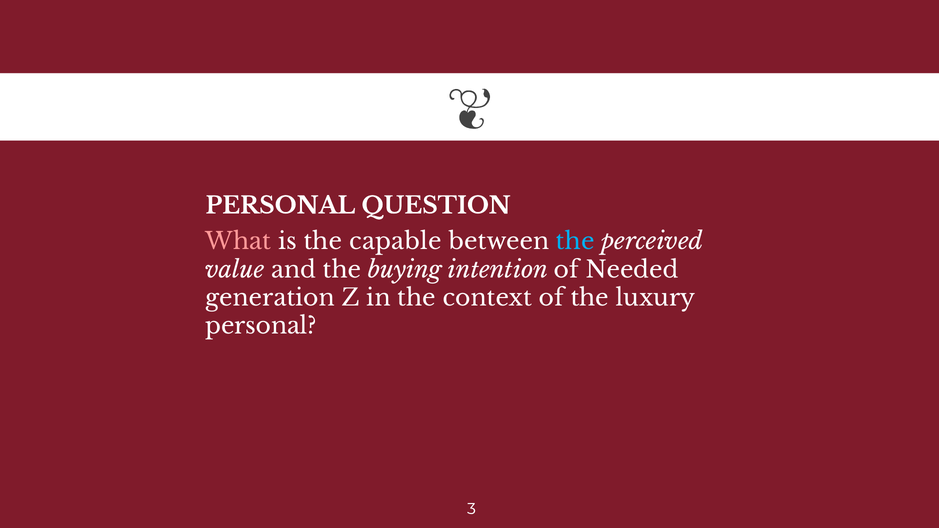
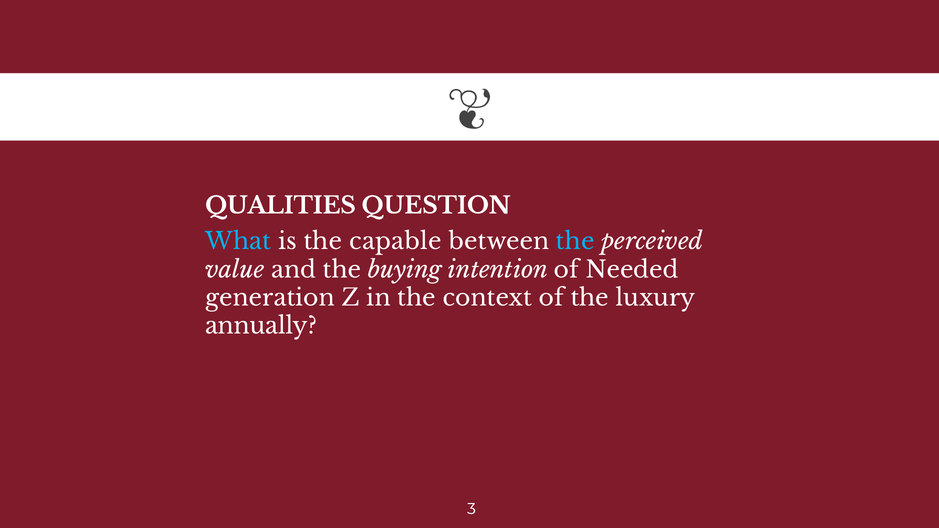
PERSONAL at (280, 206): PERSONAL -> QUALITIES
What colour: pink -> light blue
personal at (261, 326): personal -> annually
